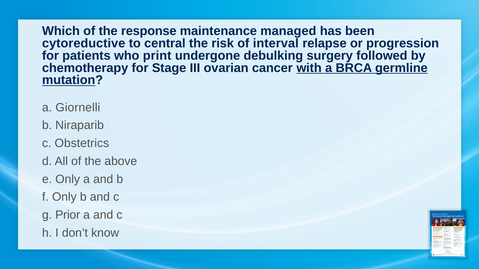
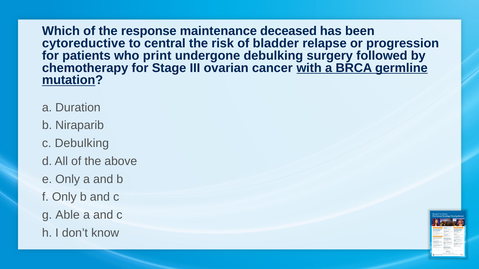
managed: managed -> deceased
interval: interval -> bladder
Giornelli: Giornelli -> Duration
c Obstetrics: Obstetrics -> Debulking
Prior: Prior -> Able
